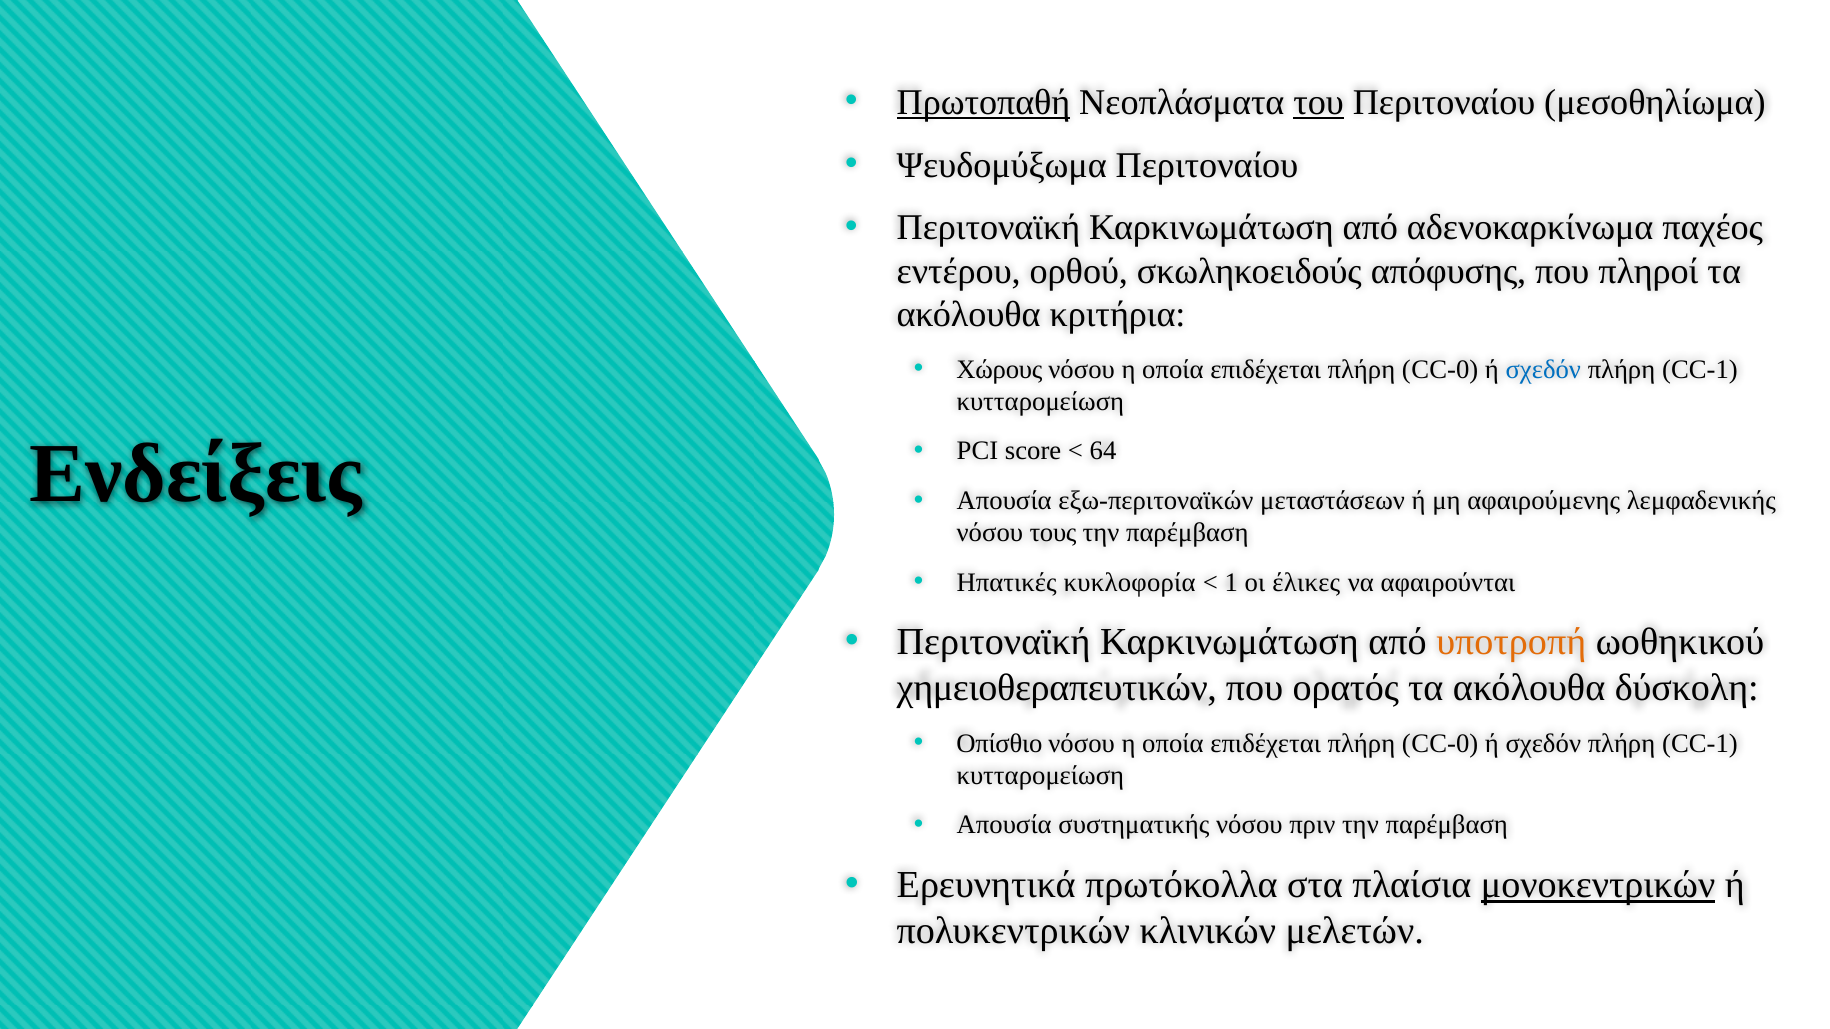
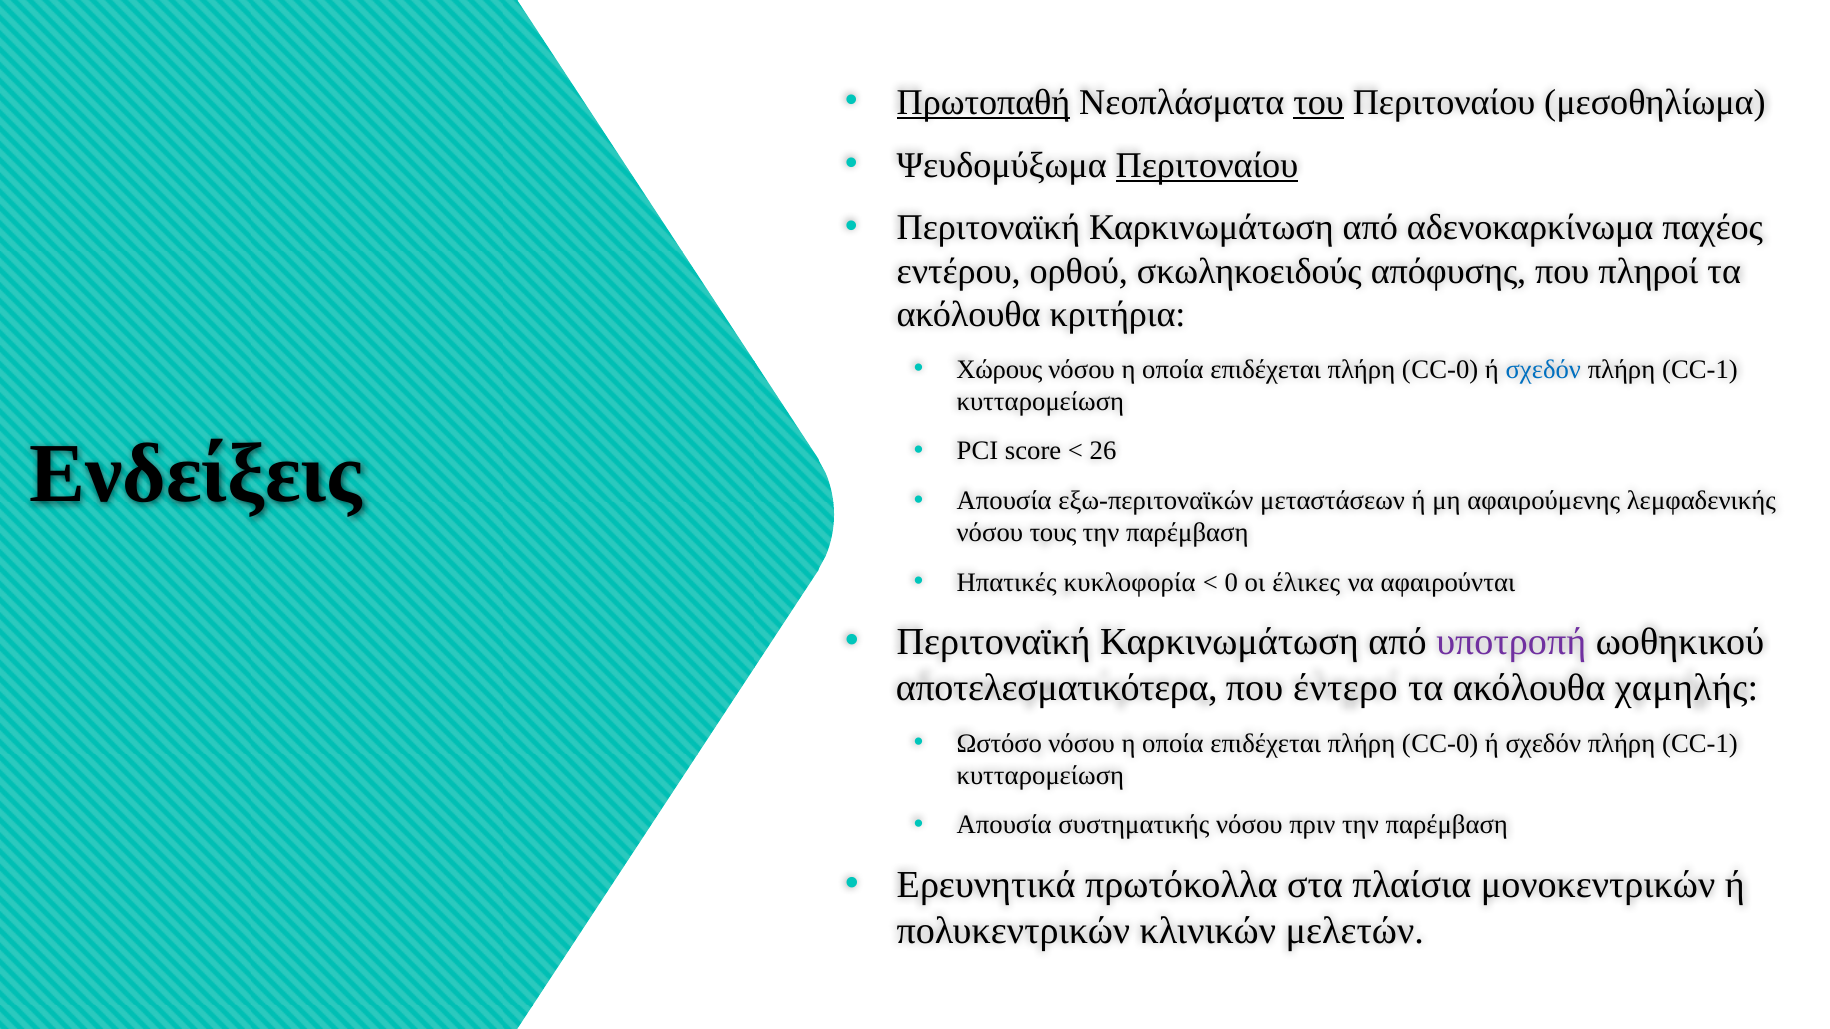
Περιτοναίου at (1207, 165) underline: none -> present
64: 64 -> 26
1: 1 -> 0
υποτροπή colour: orange -> purple
χημειοθεραπευτικών: χημειοθεραπευτικών -> αποτελεσματικότερα
ορατός: ορατός -> έντερο
δύσκολη: δύσκολη -> χαμηλής
Οπίσθιο: Οπίσθιο -> Ωστόσο
μονοκεντρικών underline: present -> none
